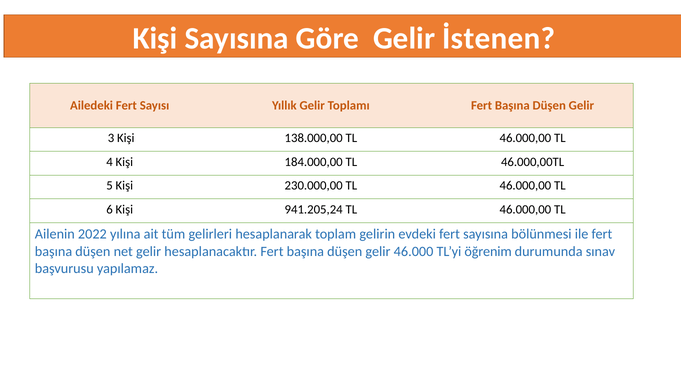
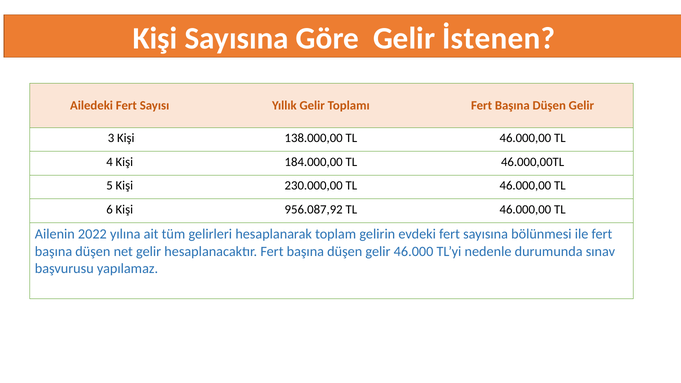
941.205,24: 941.205,24 -> 956.087,92
öğrenim: öğrenim -> nedenle
